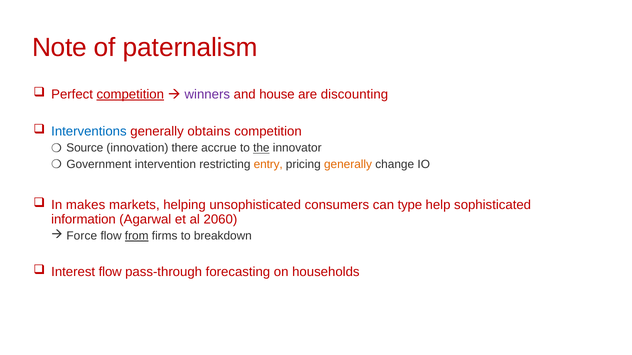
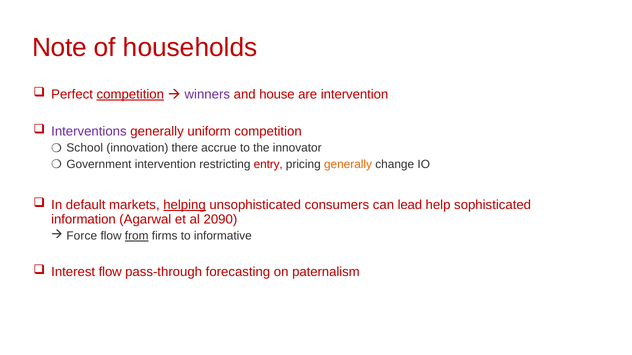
paternalism: paternalism -> households
are discounting: discounting -> intervention
Interventions colour: blue -> purple
obtains: obtains -> uniform
Source: Source -> School
the underline: present -> none
entry colour: orange -> red
makes: makes -> default
helping underline: none -> present
type: type -> lead
2060: 2060 -> 2090
breakdown: breakdown -> informative
households: households -> paternalism
